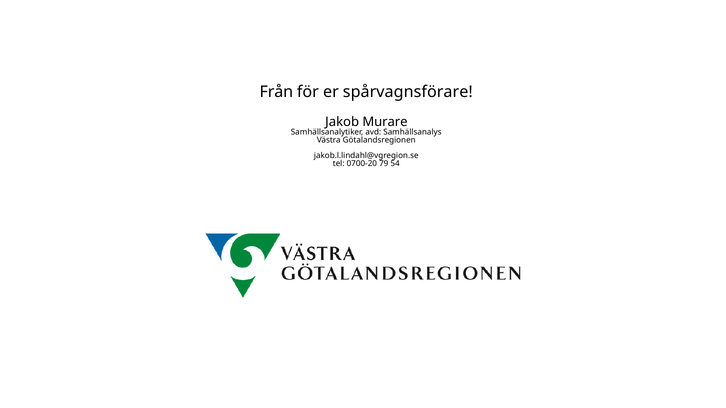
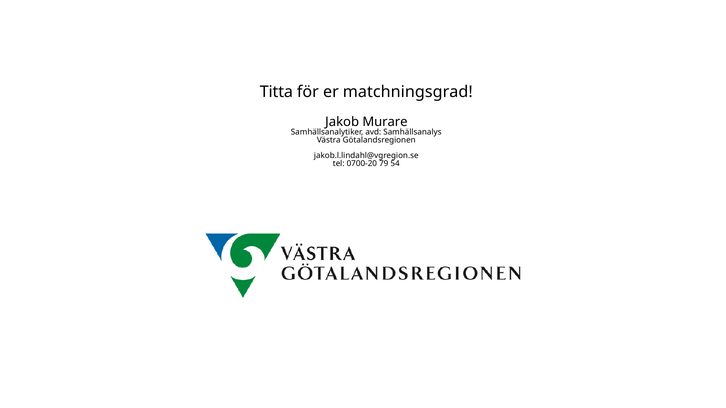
Från: Från -> Titta
spårvagnsförare: spårvagnsförare -> matchningsgrad
